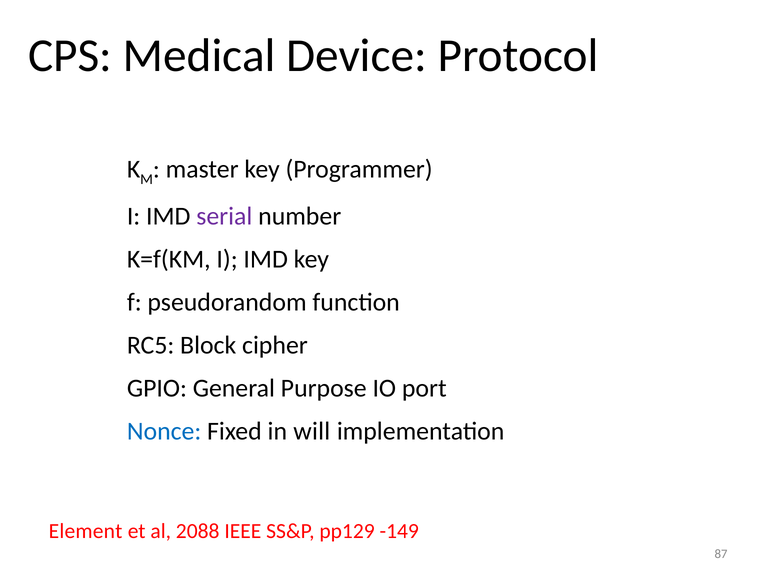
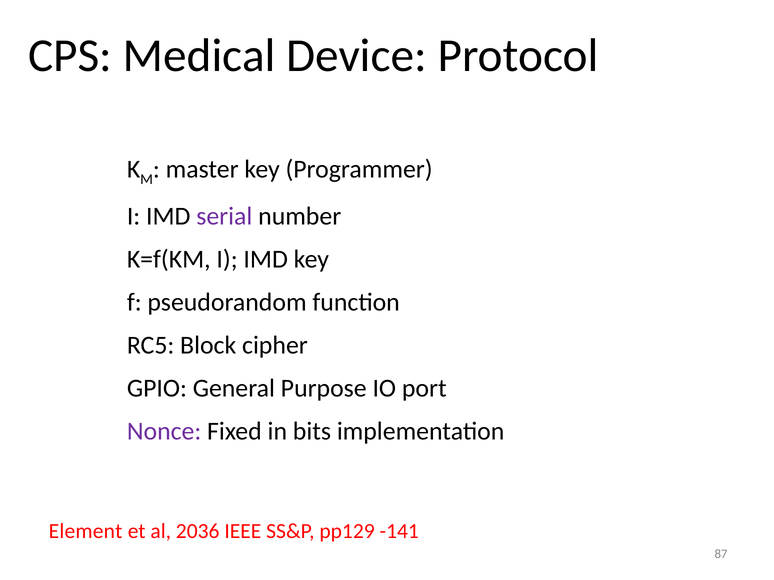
Nonce colour: blue -> purple
will: will -> bits
2088: 2088 -> 2036
-149: -149 -> -141
